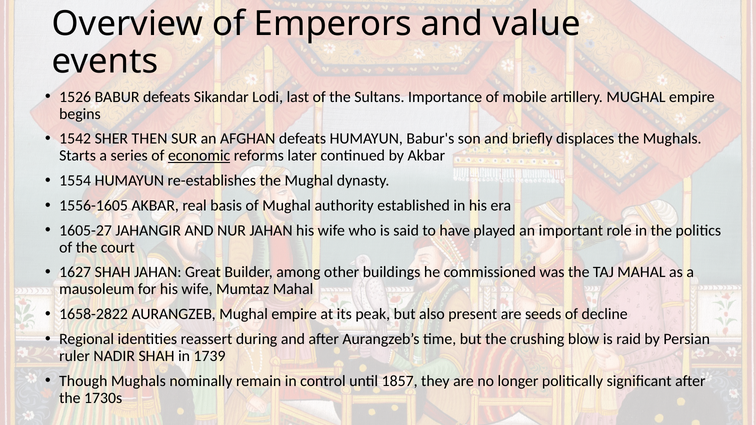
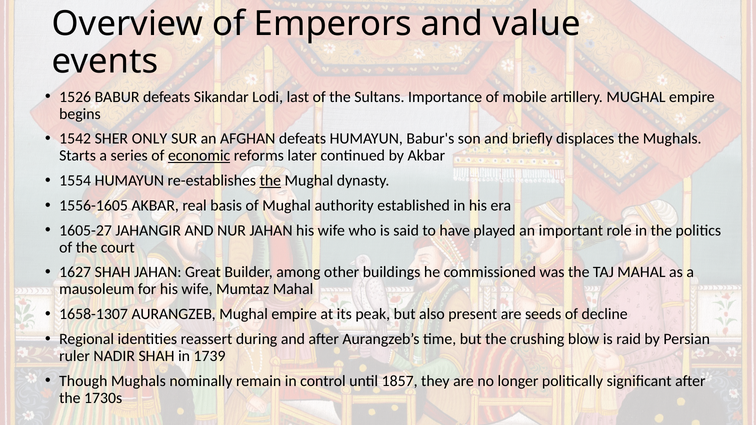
THEN: THEN -> ONLY
the at (270, 181) underline: none -> present
1658-2822: 1658-2822 -> 1658-1307
